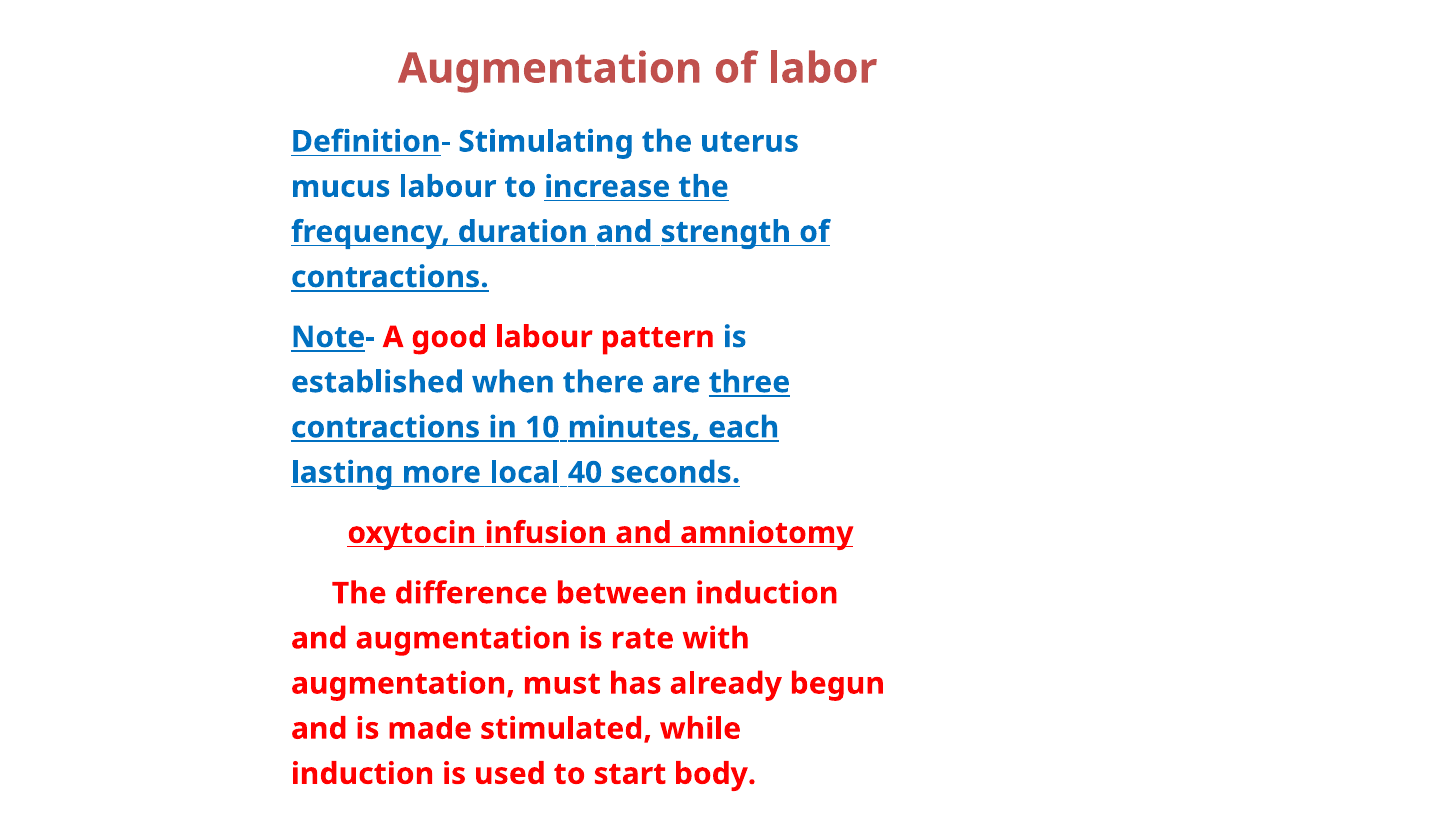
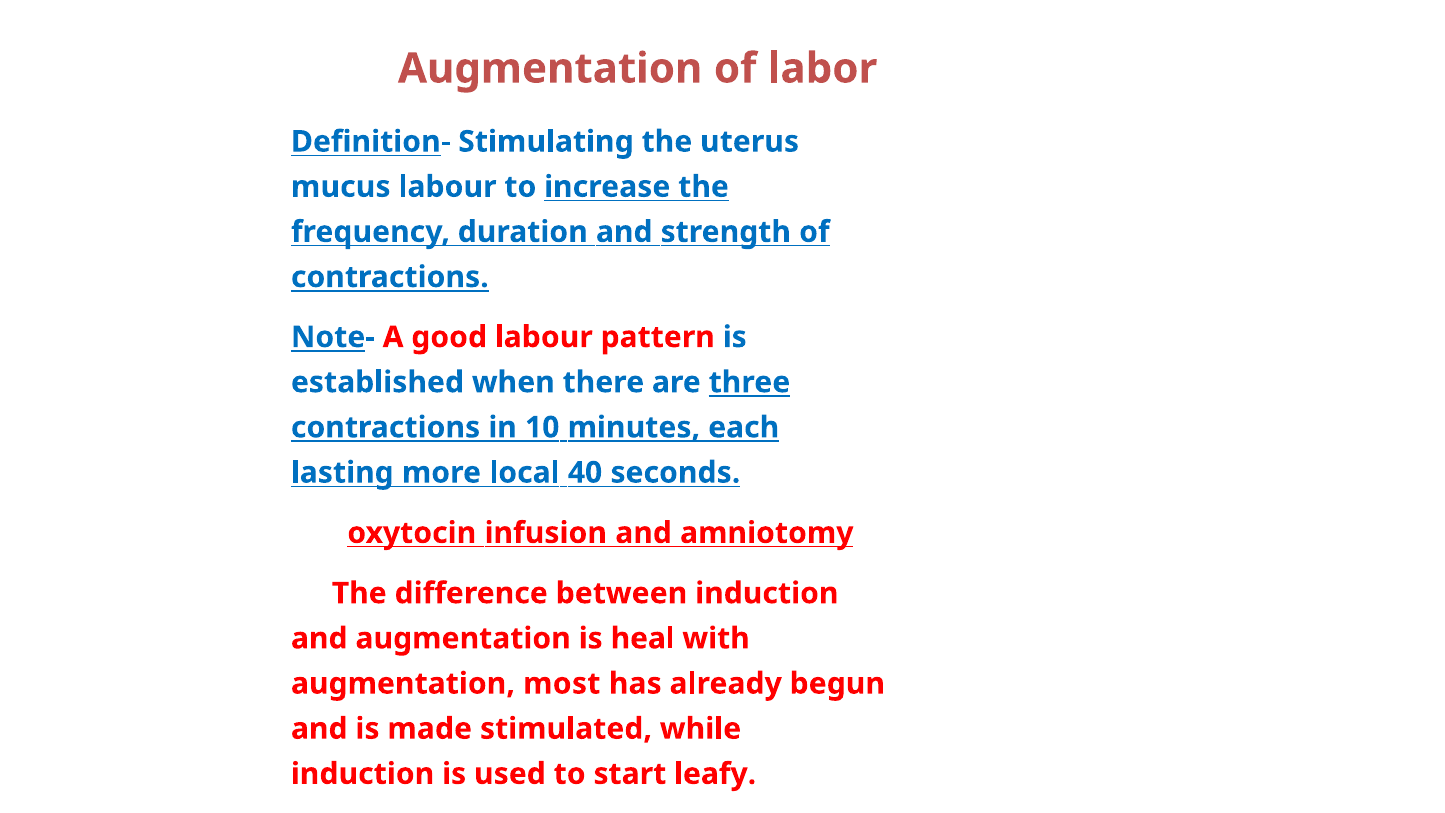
rate: rate -> heal
must: must -> most
body: body -> leafy
